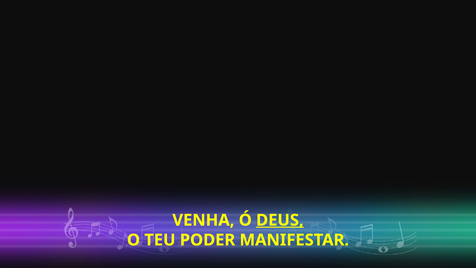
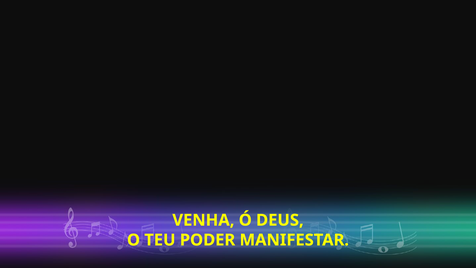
DEUS underline: present -> none
